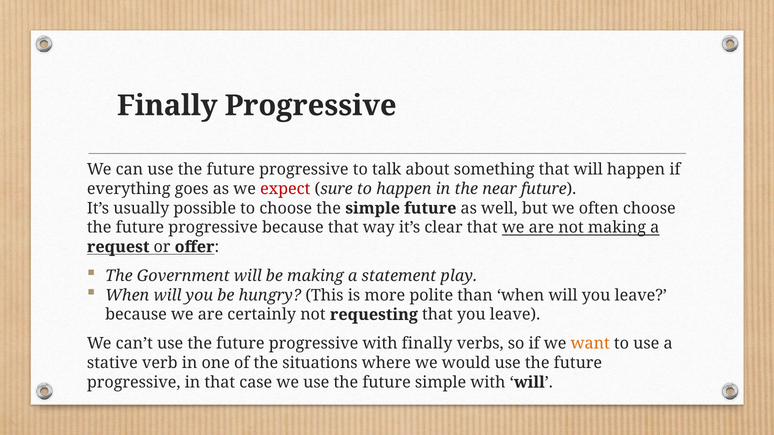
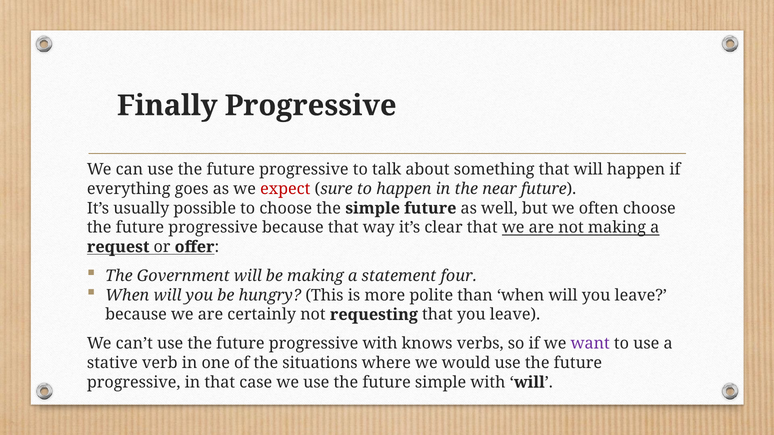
play: play -> four
with finally: finally -> knows
want colour: orange -> purple
